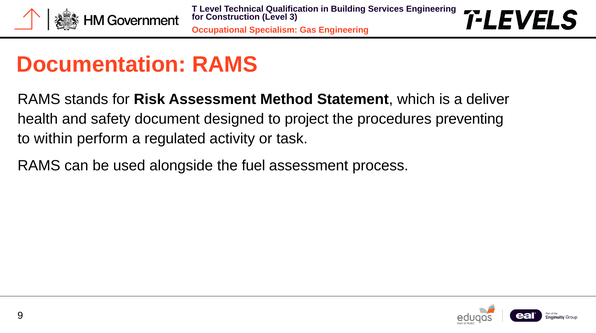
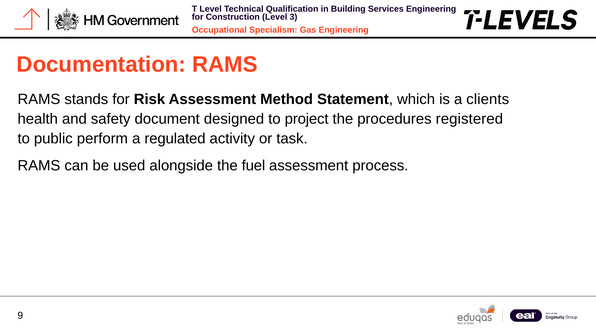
deliver: deliver -> clients
preventing: preventing -> registered
within: within -> public
